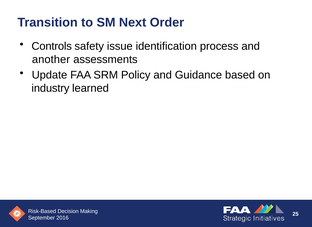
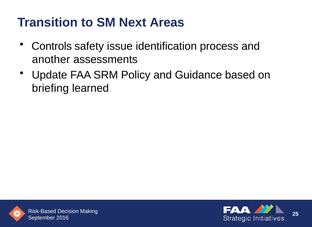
Order: Order -> Areas
industry: industry -> briefing
